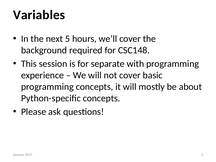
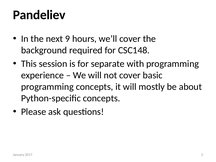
Variables: Variables -> Pandeliev
5: 5 -> 9
